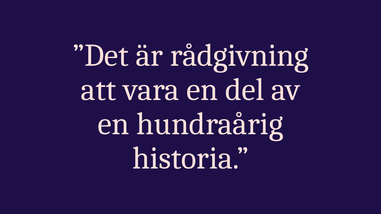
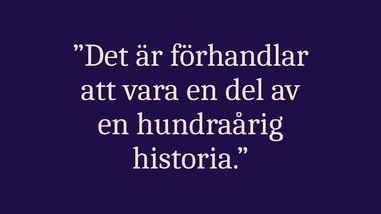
rådgivning: rådgivning -> förhandlar
